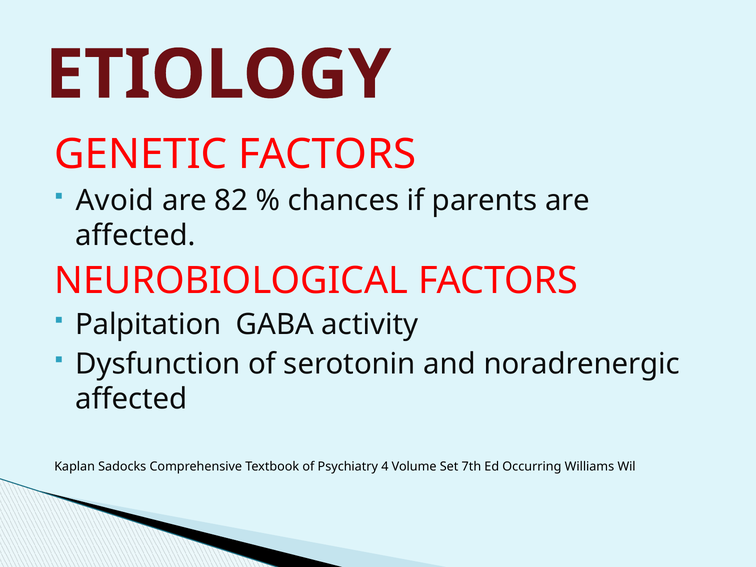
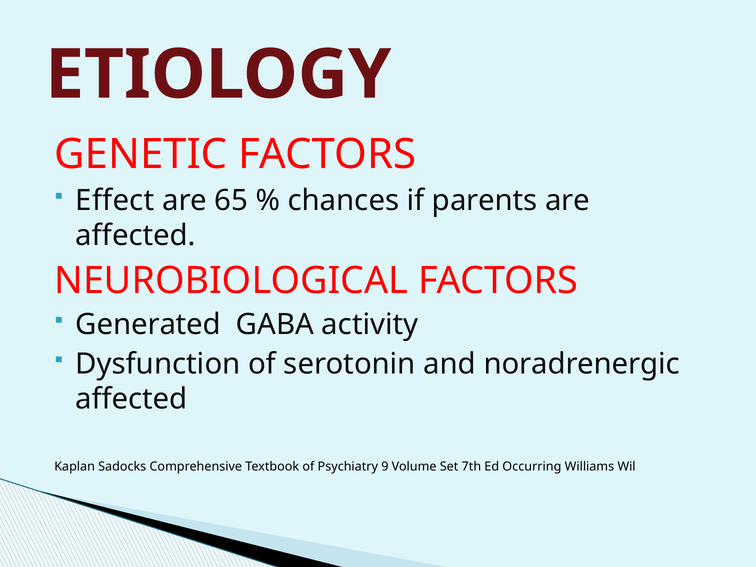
Avoid: Avoid -> Effect
82: 82 -> 65
Palpitation: Palpitation -> Generated
4: 4 -> 9
